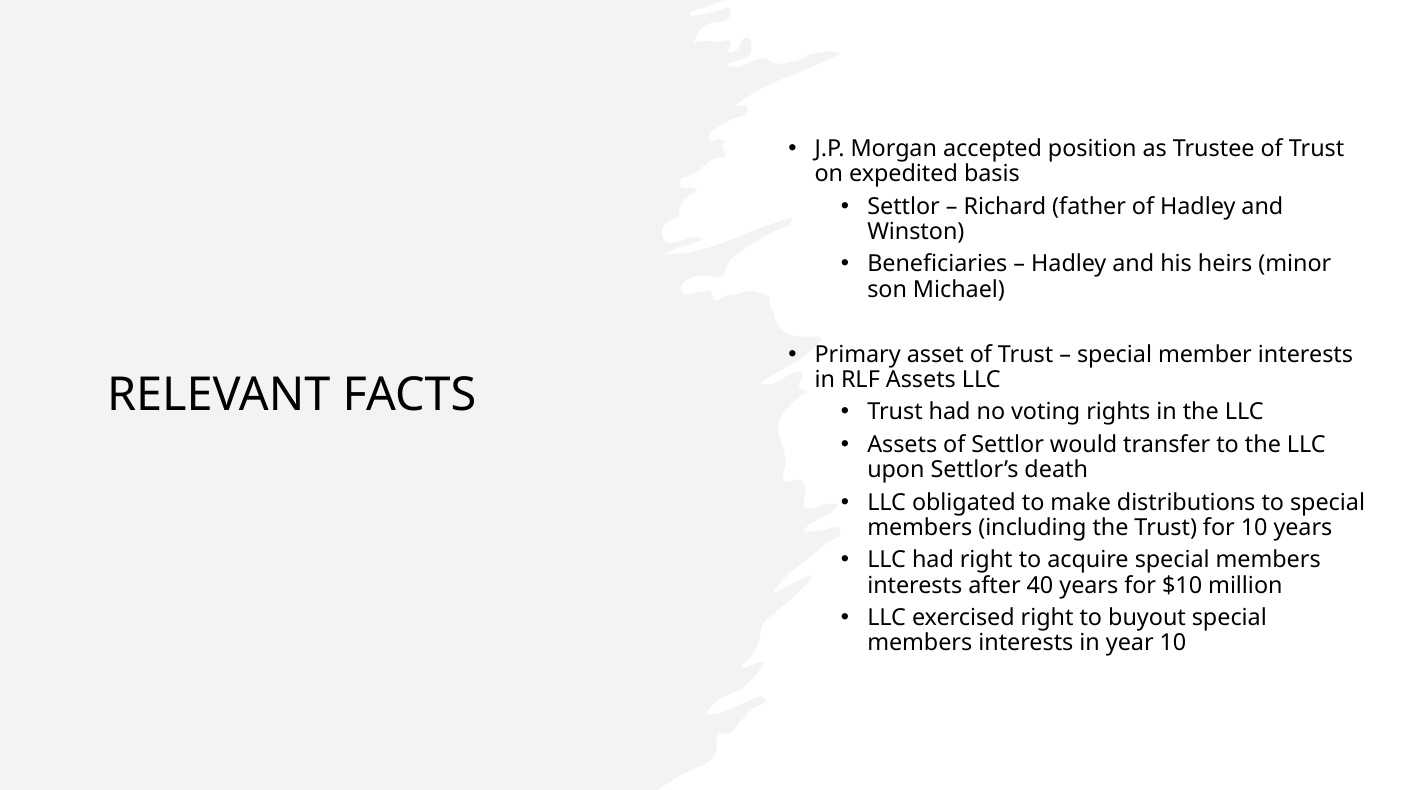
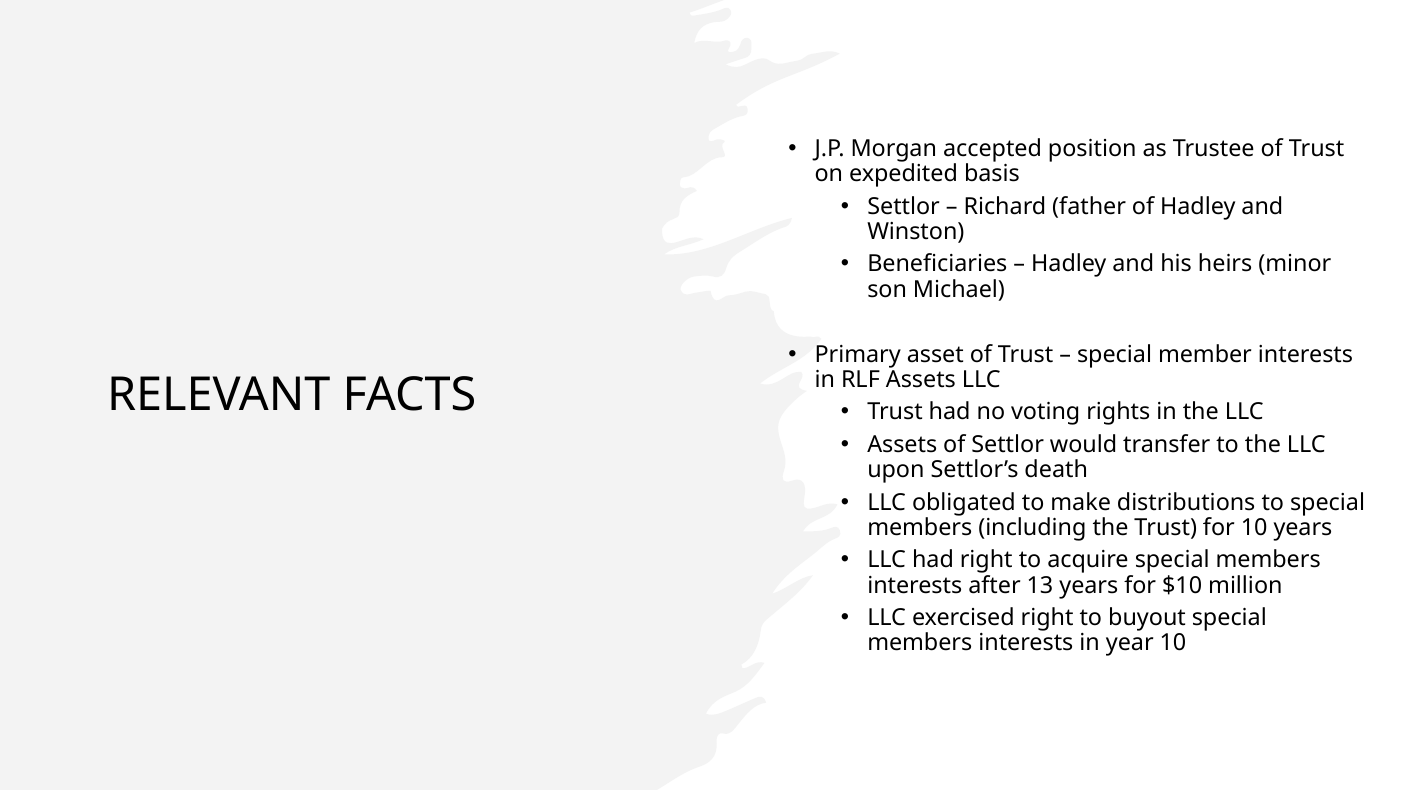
40: 40 -> 13
